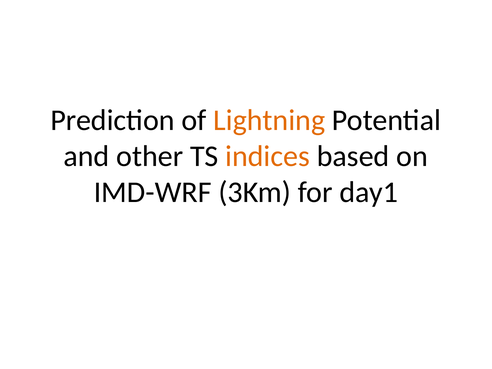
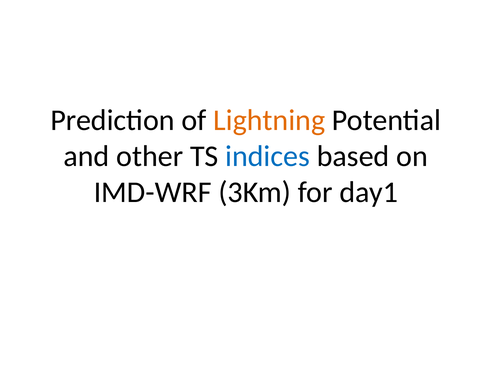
indices colour: orange -> blue
